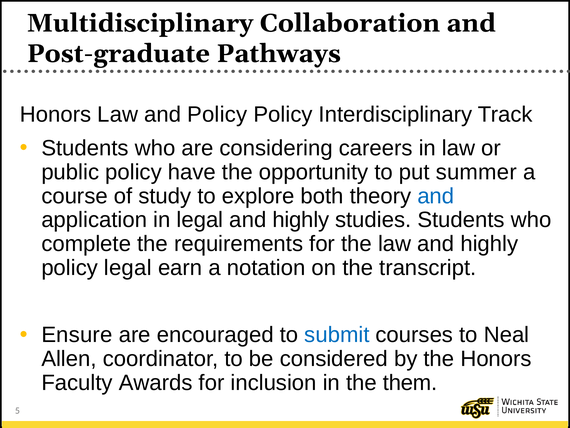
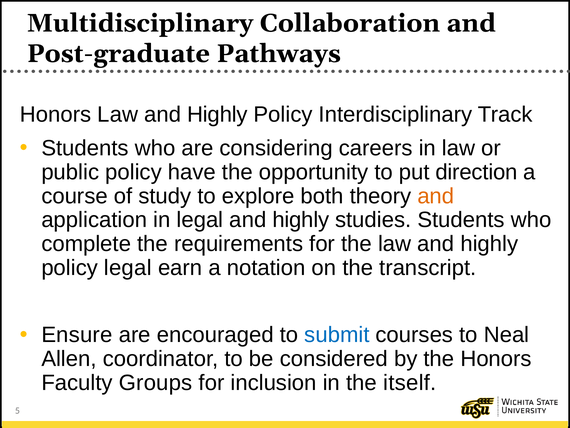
Honors Law and Policy: Policy -> Highly
summer: summer -> direction
and at (436, 196) colour: blue -> orange
Awards: Awards -> Groups
them: them -> itself
